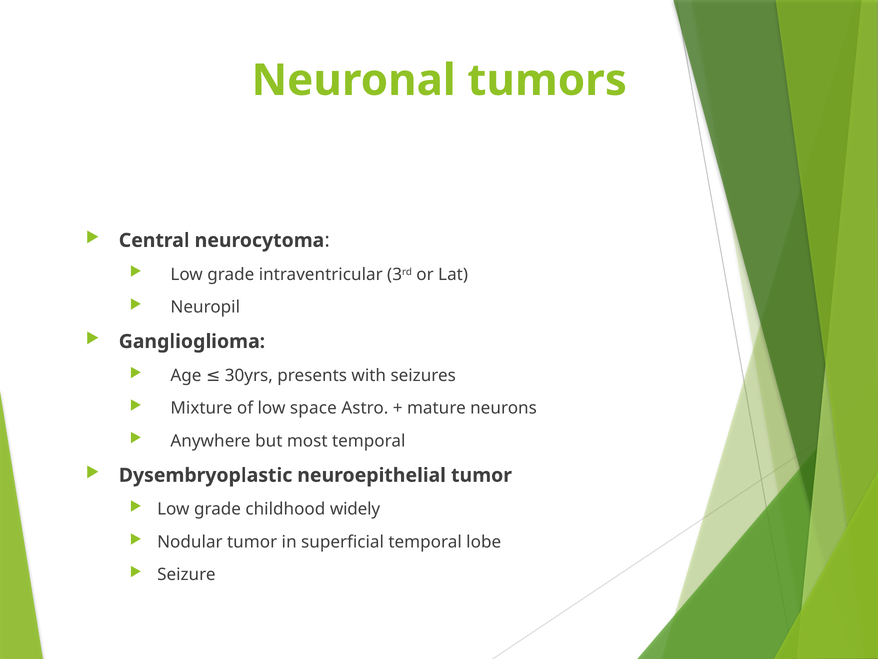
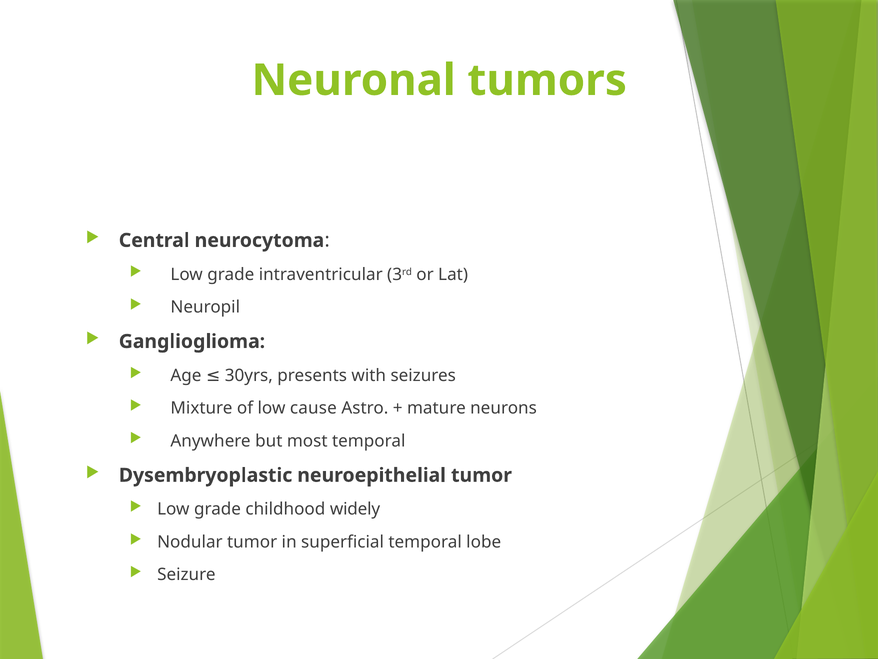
space: space -> cause
